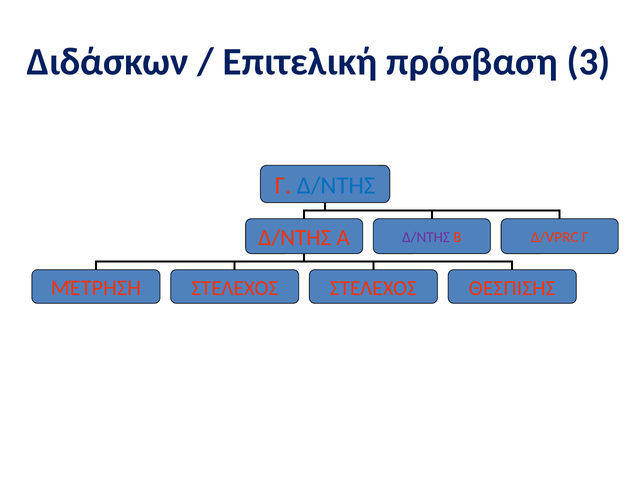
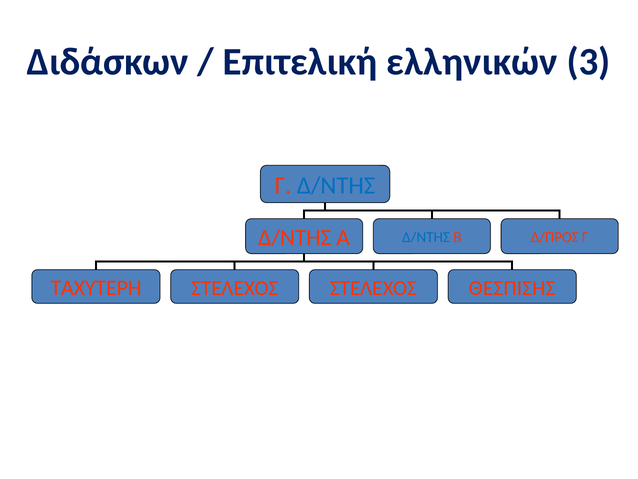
πρόσβαση: πρόσβαση -> ελληνικών
Δ/ΝΤΗΣ at (426, 237) colour: purple -> blue
Δ/VPRC: Δ/VPRC -> Δ/ΠΡΟΣ
ΜΈΤΡΗΣΗ: ΜΈΤΡΗΣΗ -> ΤΑΧΎΤΕΡΗ
